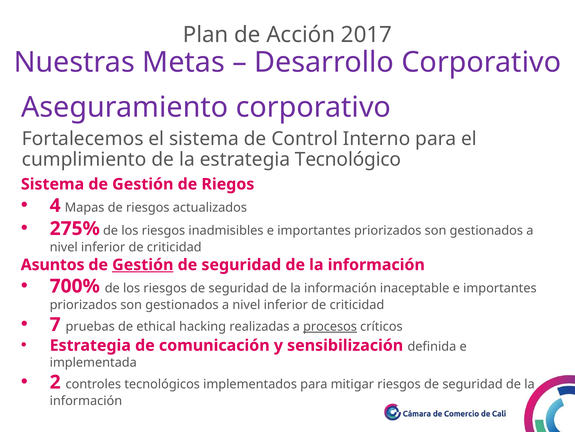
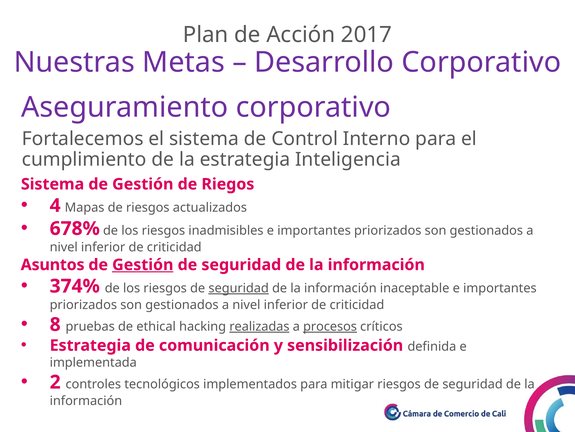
Tecnológico: Tecnológico -> Inteligencia
275%: 275% -> 678%
700%: 700% -> 374%
seguridad at (239, 288) underline: none -> present
7: 7 -> 8
realizadas underline: none -> present
